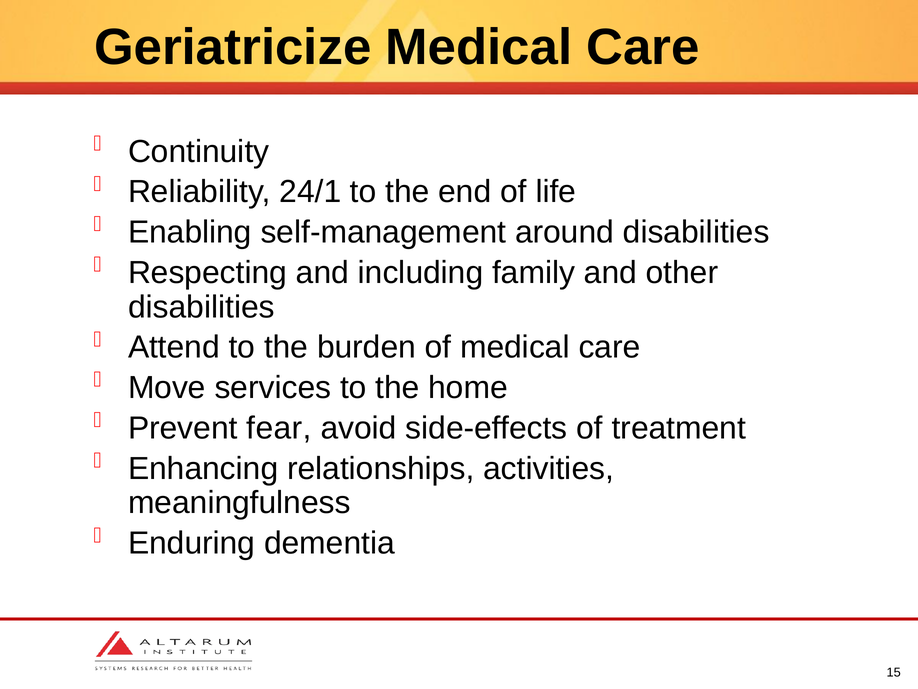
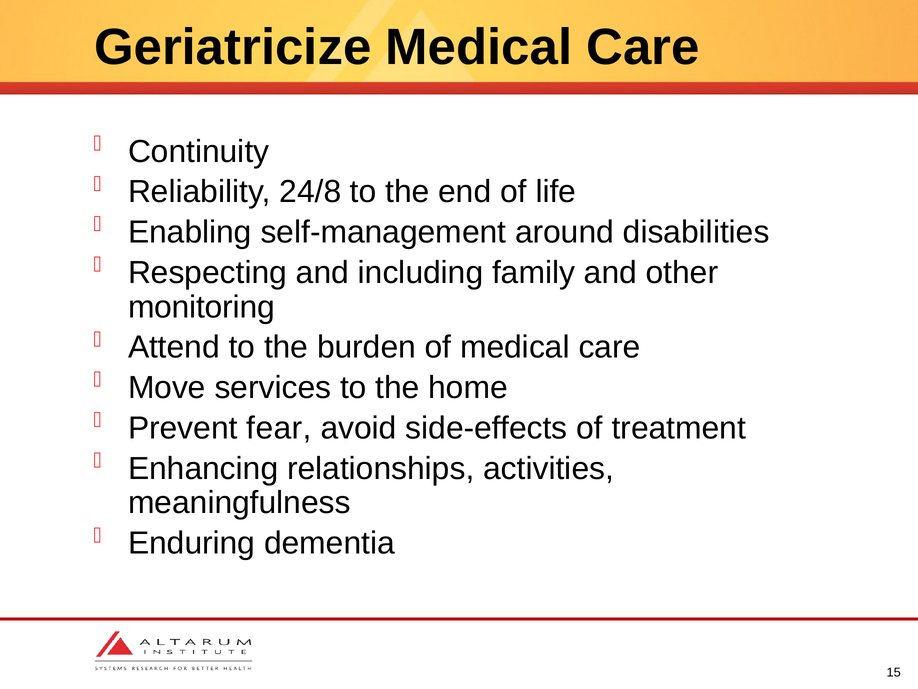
24/1: 24/1 -> 24/8
disabilities at (201, 307): disabilities -> monitoring
